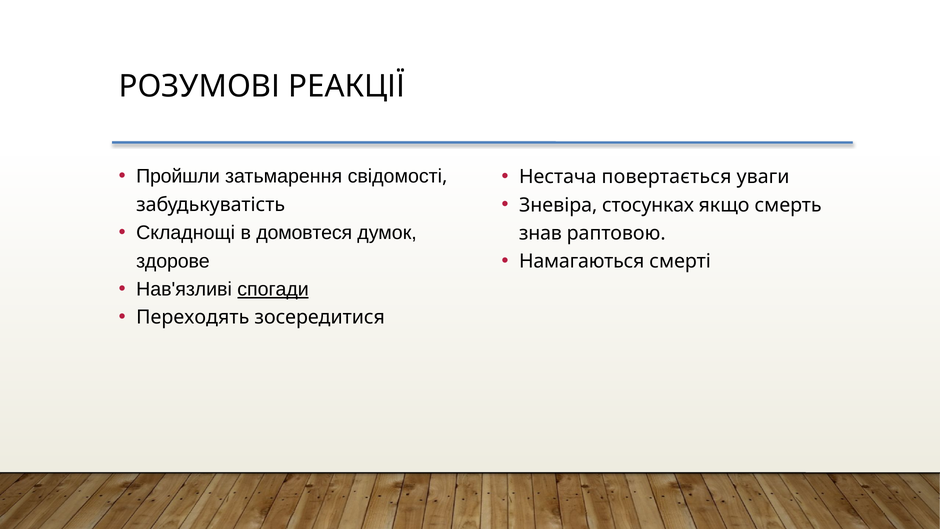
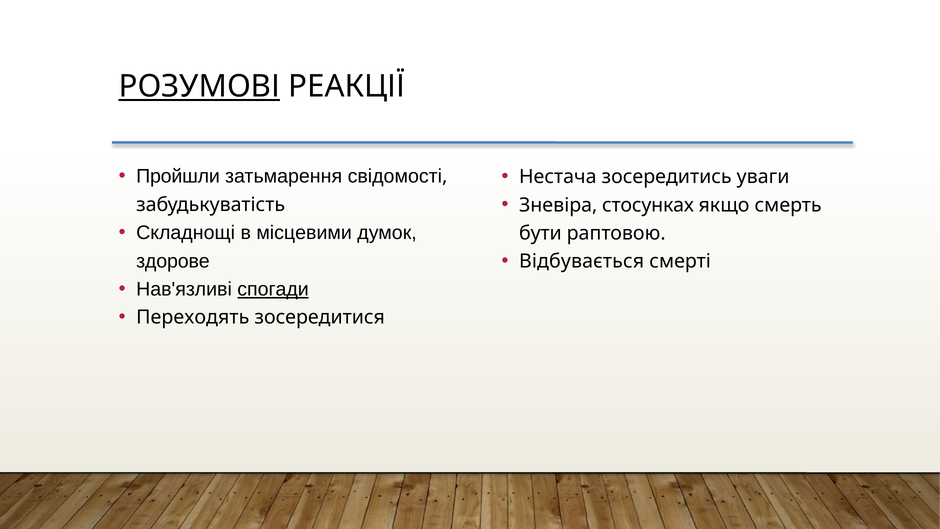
РОЗУМОВІ underline: none -> present
повертається: повертається -> зосередитись
домовтеся: домовтеся -> місцевими
знав: знав -> бути
Намагаються: Намагаються -> Відбувається
